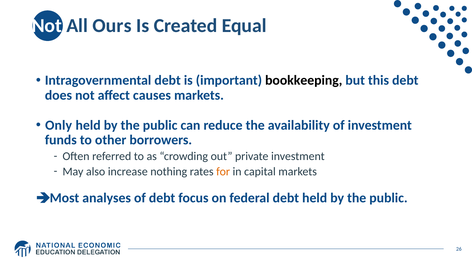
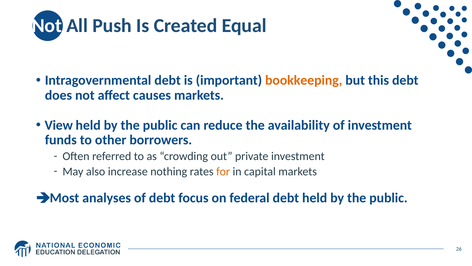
Ours: Ours -> Push
bookkeeping colour: black -> orange
Only: Only -> View
